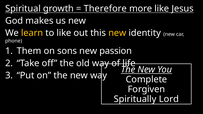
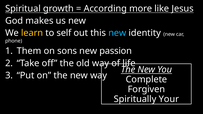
Therefore: Therefore -> According
to like: like -> self
new at (117, 33) colour: yellow -> light blue
Lord: Lord -> Your
